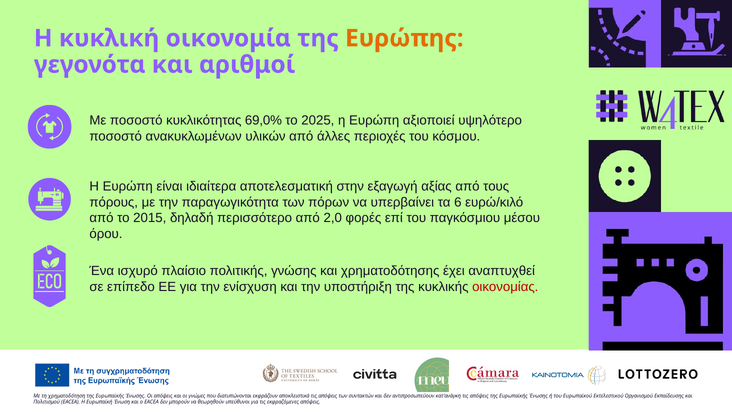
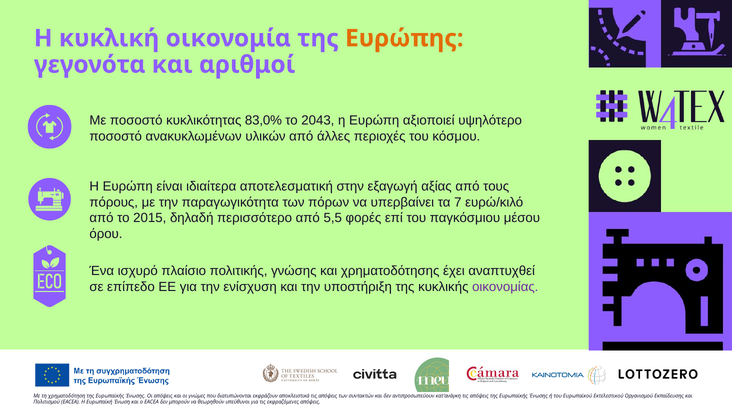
69,0%: 69,0% -> 83,0%
2025: 2025 -> 2043
6: 6 -> 7
2,0: 2,0 -> 5,5
οικονομίας colour: red -> purple
